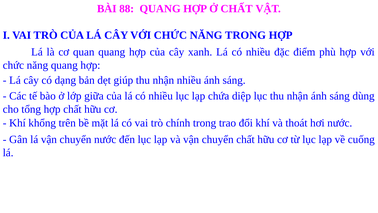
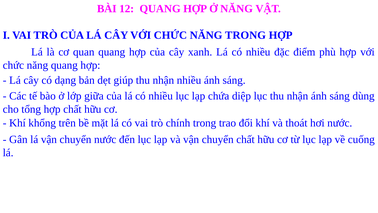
88: 88 -> 12
Ở CHẤT: CHẤT -> NĂNG
